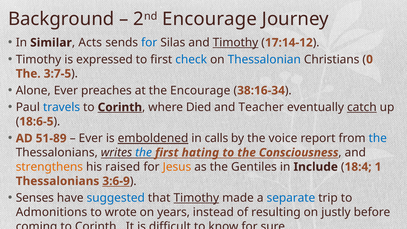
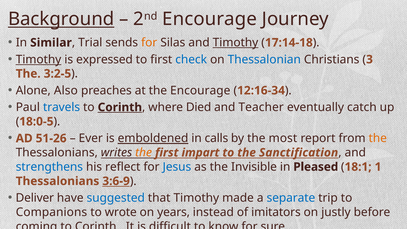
Background underline: none -> present
Acts: Acts -> Trial
for at (149, 43) colour: blue -> orange
17:14-12: 17:14-12 -> 17:14-18
Timothy at (39, 59) underline: none -> present
0: 0 -> 3
3:7-5: 3:7-5 -> 3:2-5
Alone Ever: Ever -> Also
38:16-34: 38:16-34 -> 12:16-34
catch underline: present -> none
18:6-5: 18:6-5 -> 18:0-5
51-89: 51-89 -> 51-26
voice: voice -> most
the at (378, 138) colour: blue -> orange
the at (144, 153) colour: blue -> orange
hating: hating -> impart
Consciousness: Consciousness -> Sanctification
strengthens colour: orange -> blue
raised: raised -> reflect
Jesus colour: orange -> blue
Gentiles: Gentiles -> Invisible
Include: Include -> Pleased
18:4: 18:4 -> 18:1
Senses: Senses -> Deliver
Timothy at (196, 198) underline: present -> none
Admonitions: Admonitions -> Companions
resulting: resulting -> imitators
